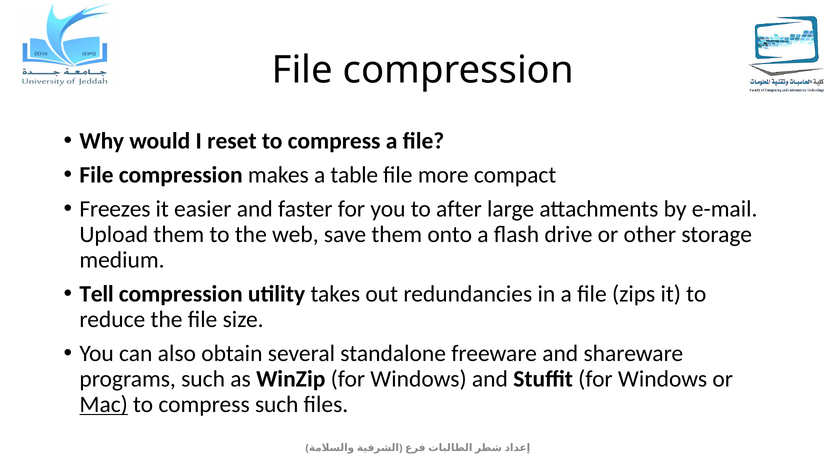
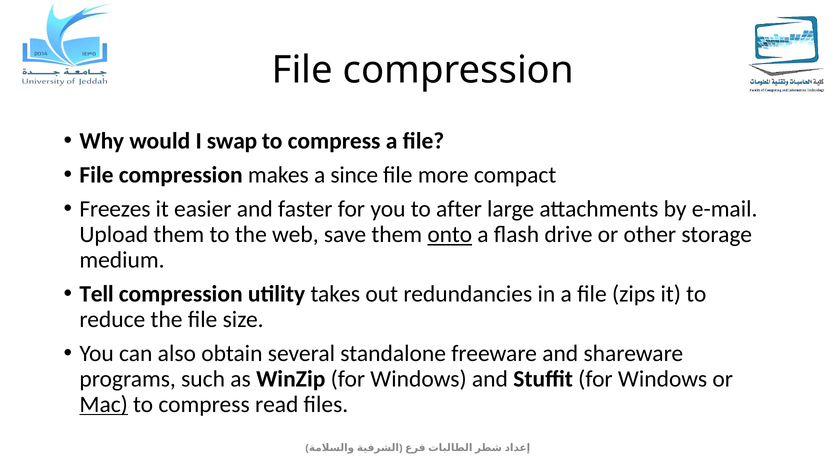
reset: reset -> swap
table: table -> since
onto underline: none -> present
compress such: such -> read
